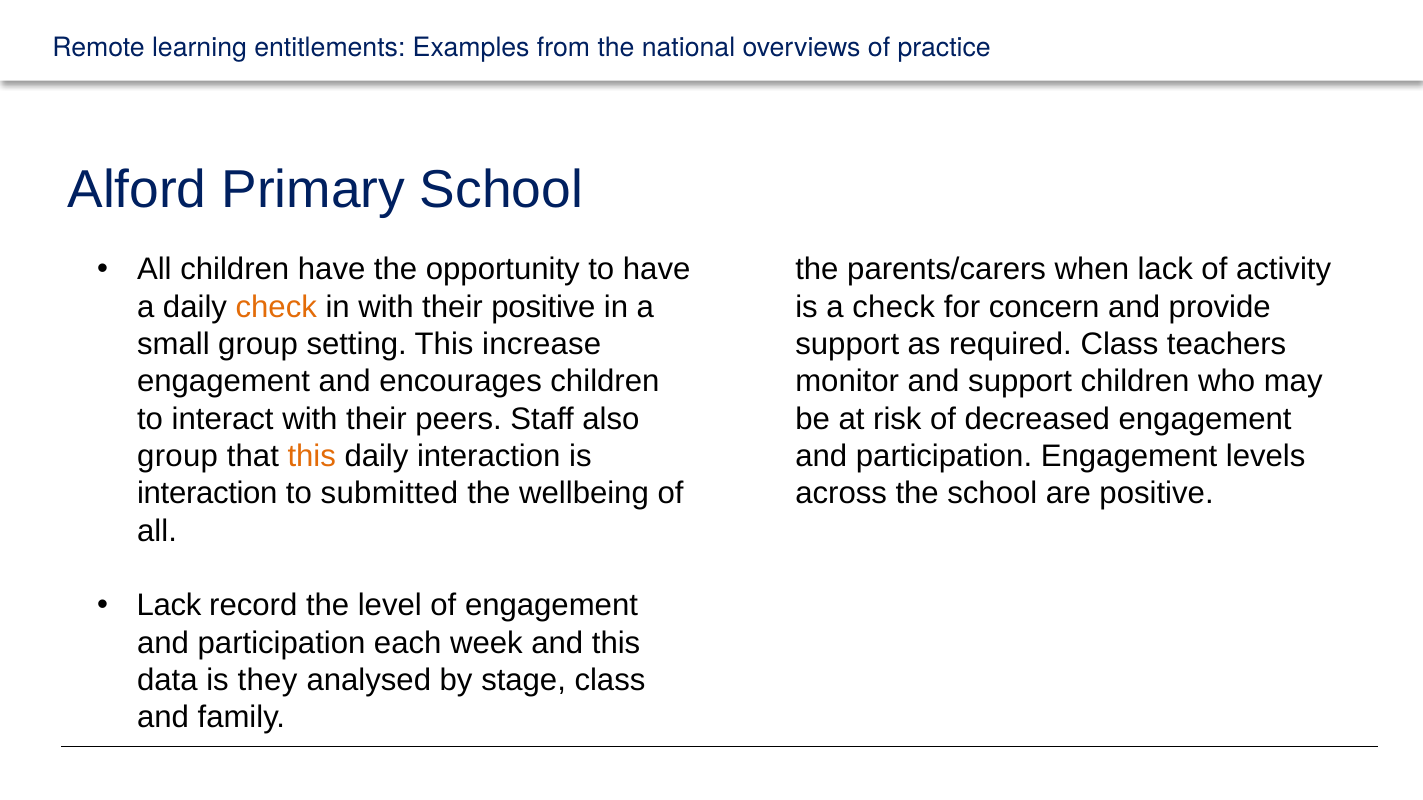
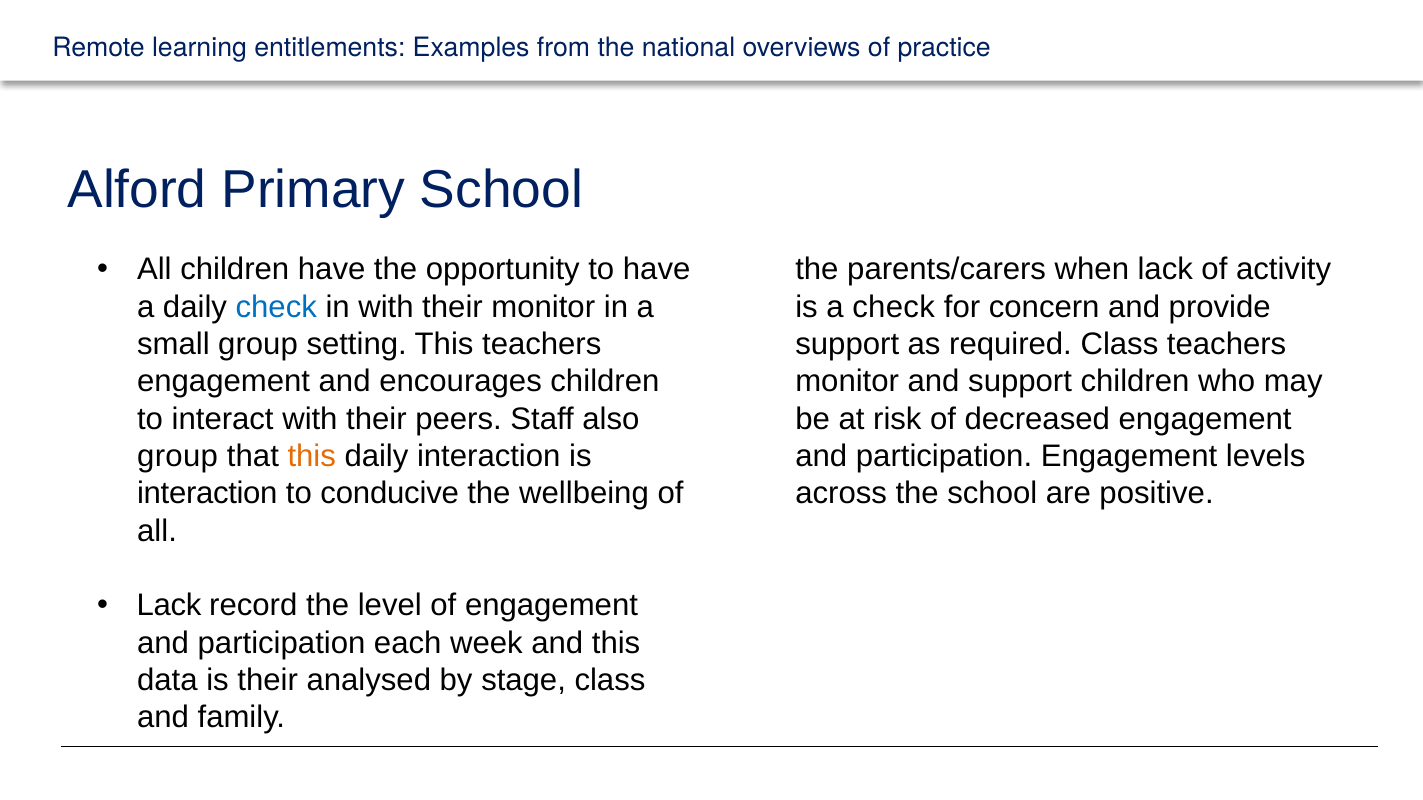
check at (276, 307) colour: orange -> blue
their positive: positive -> monitor
This increase: increase -> teachers
submitted: submitted -> conducive
is they: they -> their
